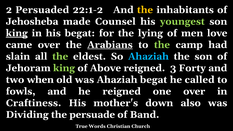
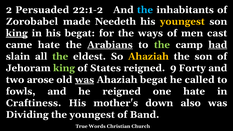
the at (145, 10) colour: yellow -> light blue
Jehosheba: Jehosheba -> Zorobabel
Counsel: Counsel -> Needeth
youngest at (182, 21) colour: light green -> yellow
lying: lying -> ways
love: love -> cast
came over: over -> hate
had underline: none -> present
Ahaziah at (148, 56) colour: light blue -> yellow
Above: Above -> States
3: 3 -> 9
when: when -> arose
was at (85, 80) underline: none -> present
one over: over -> hate
the persuade: persuade -> youngest
